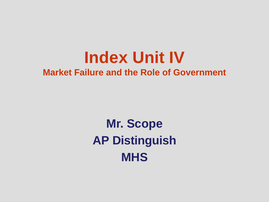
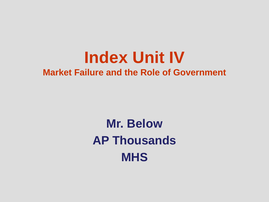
Scope: Scope -> Below
Distinguish: Distinguish -> Thousands
